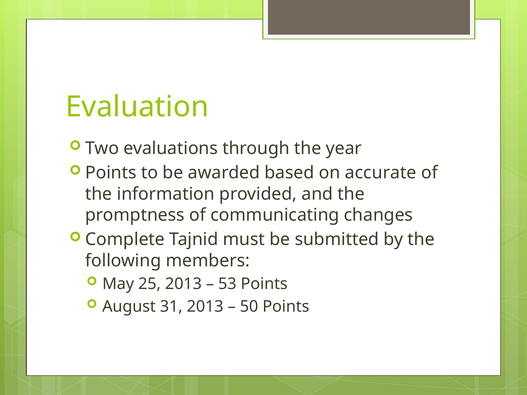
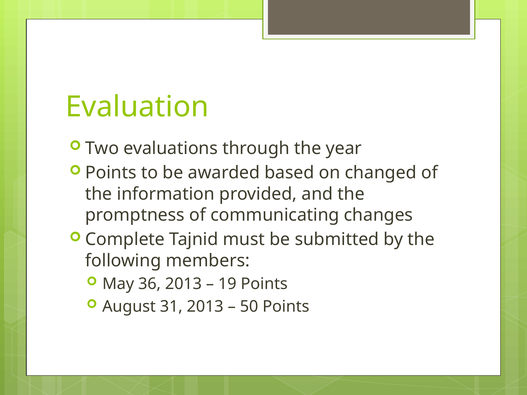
accurate: accurate -> changed
25: 25 -> 36
53: 53 -> 19
